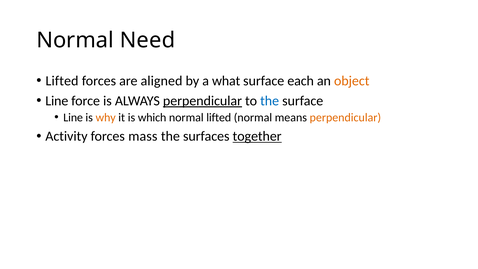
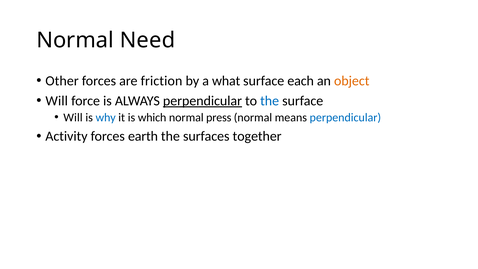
Lifted at (62, 81): Lifted -> Other
aligned: aligned -> friction
Line at (57, 101): Line -> Will
Line at (73, 117): Line -> Will
why colour: orange -> blue
normal lifted: lifted -> press
perpendicular at (345, 117) colour: orange -> blue
mass: mass -> earth
together underline: present -> none
